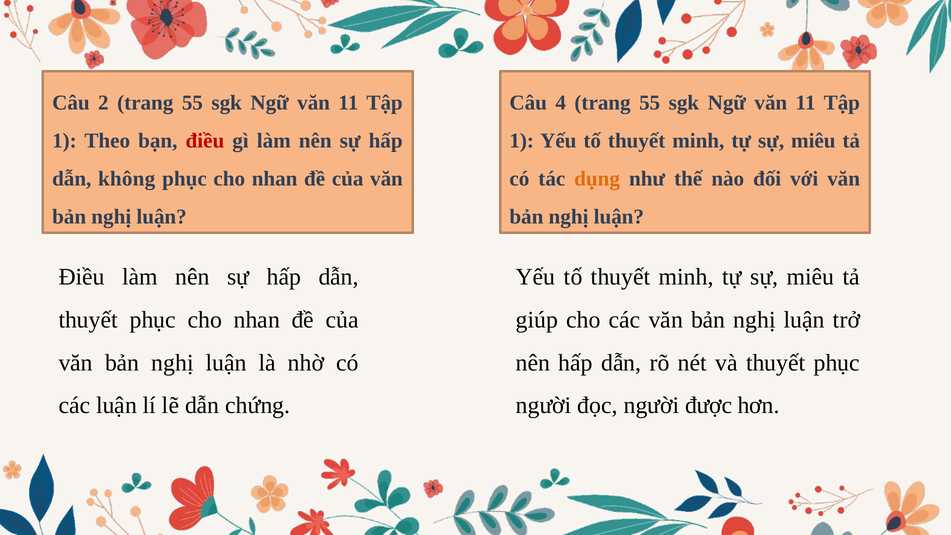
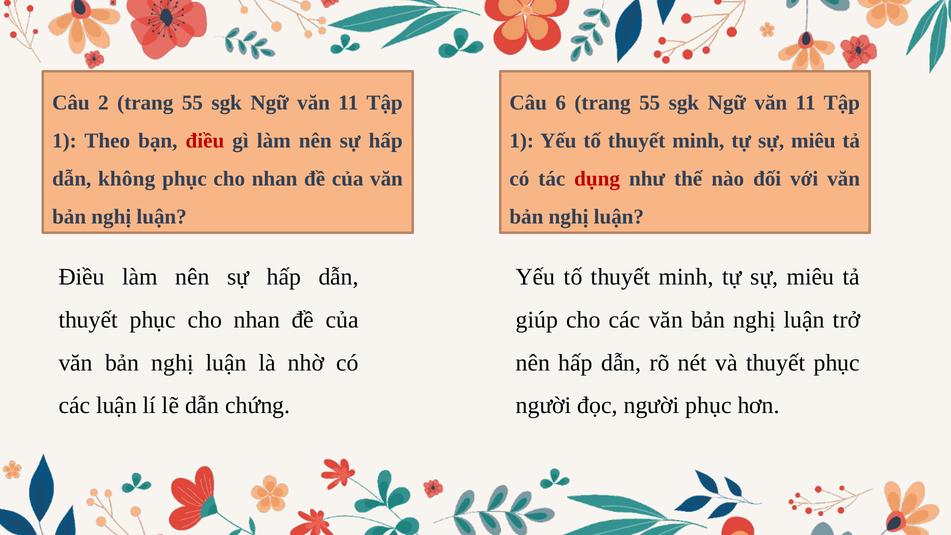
4: 4 -> 6
dụng colour: orange -> red
người được: được -> phục
